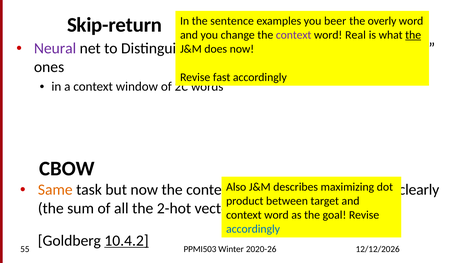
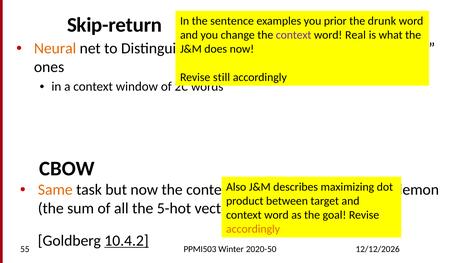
beer: beer -> prior
overly: overly -> drunk
the at (413, 35) underline: present -> none
Neural colour: purple -> orange
fast: fast -> still
clearly: clearly -> lemon
2-hot: 2-hot -> 5-hot
accordingly at (253, 229) colour: blue -> orange
2020-26: 2020-26 -> 2020-50
